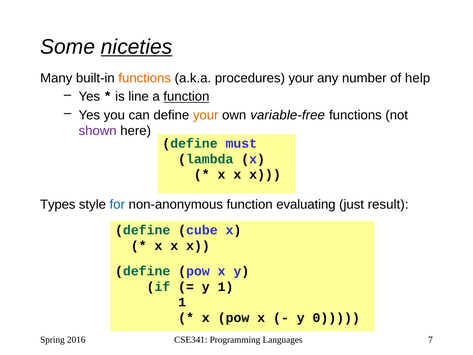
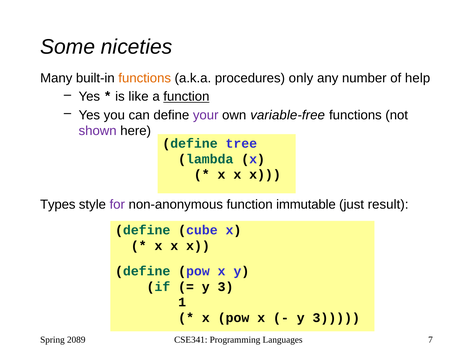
niceties underline: present -> none
procedures your: your -> only
line: line -> like
your at (206, 115) colour: orange -> purple
must: must -> tree
for colour: blue -> purple
evaluating: evaluating -> immutable
1 at (226, 286): 1 -> 3
0 at (336, 318): 0 -> 3
2016: 2016 -> 2089
